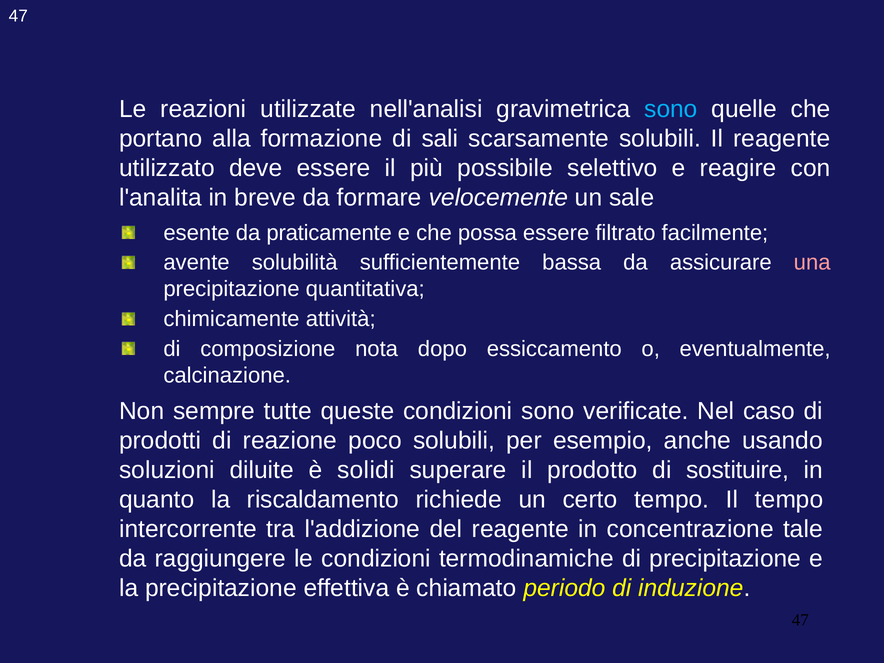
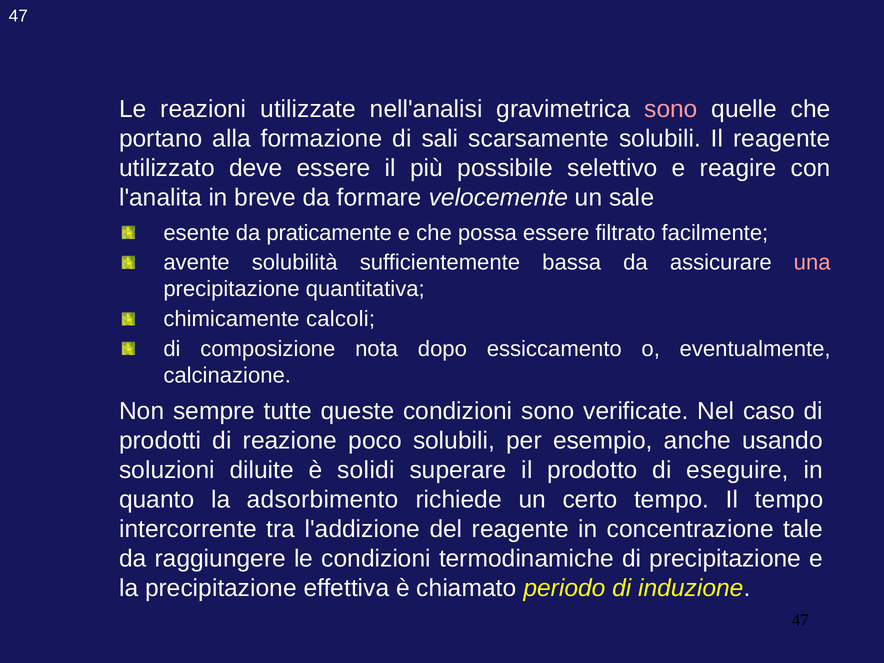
sono at (671, 109) colour: light blue -> pink
attività: attività -> calcoli
sostituire: sostituire -> eseguire
riscaldamento: riscaldamento -> adsorbimento
